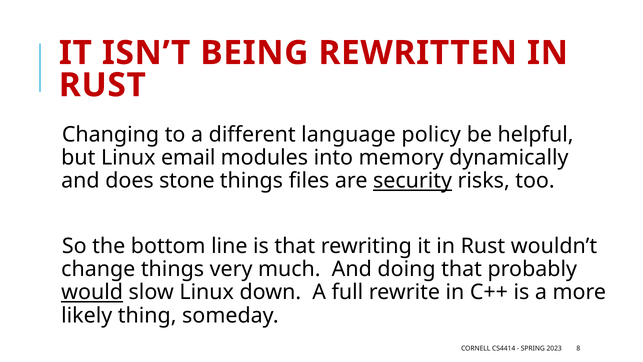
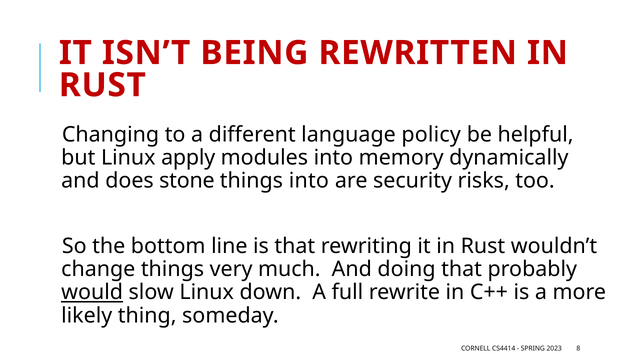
email: email -> apply
things files: files -> into
security underline: present -> none
